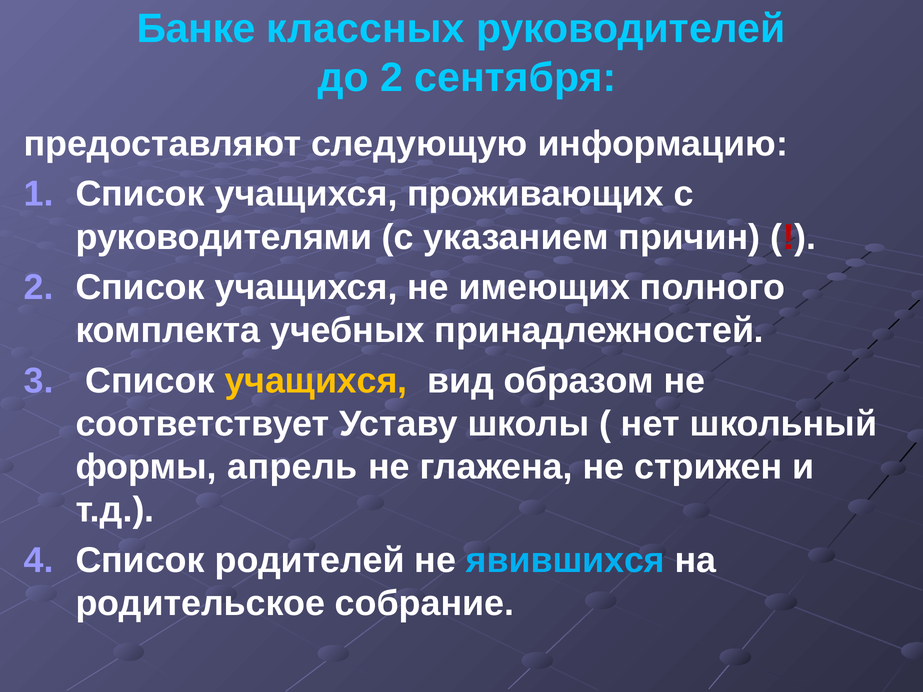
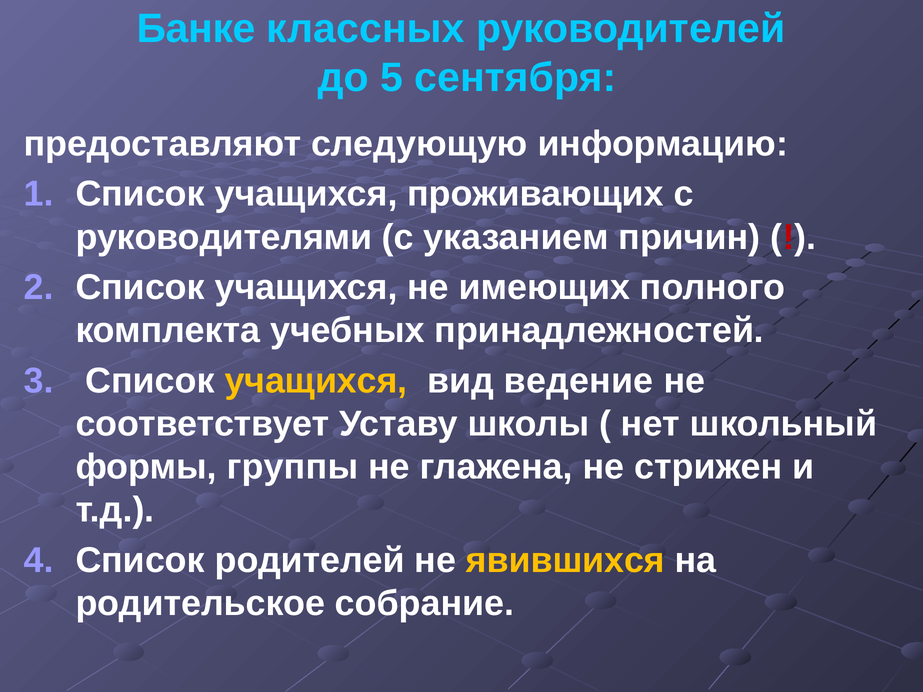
до 2: 2 -> 5
образом: образом -> ведение
апрель: апрель -> группы
явившихся colour: light blue -> yellow
